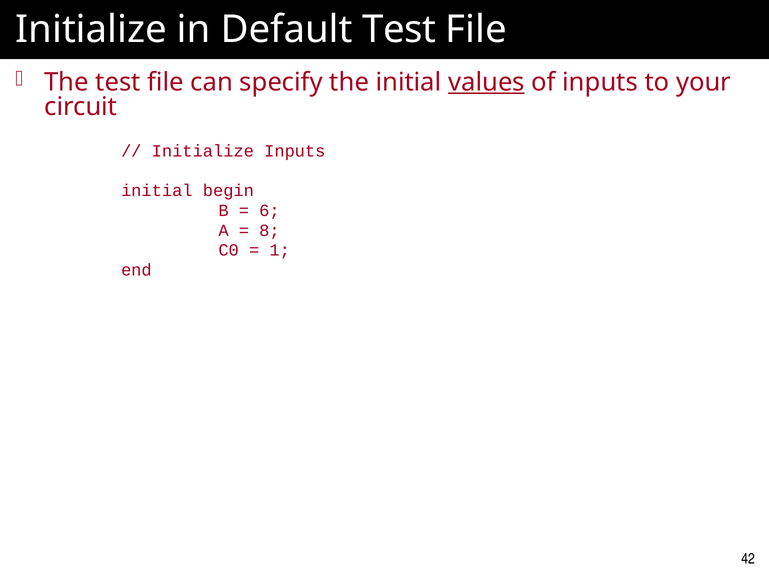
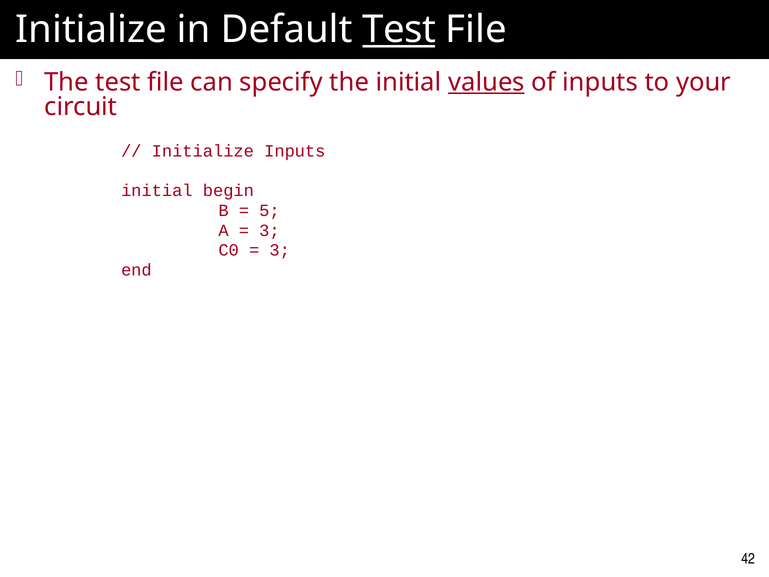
Test at (399, 30) underline: none -> present
6: 6 -> 5
8 at (269, 230): 8 -> 3
1 at (280, 250): 1 -> 3
